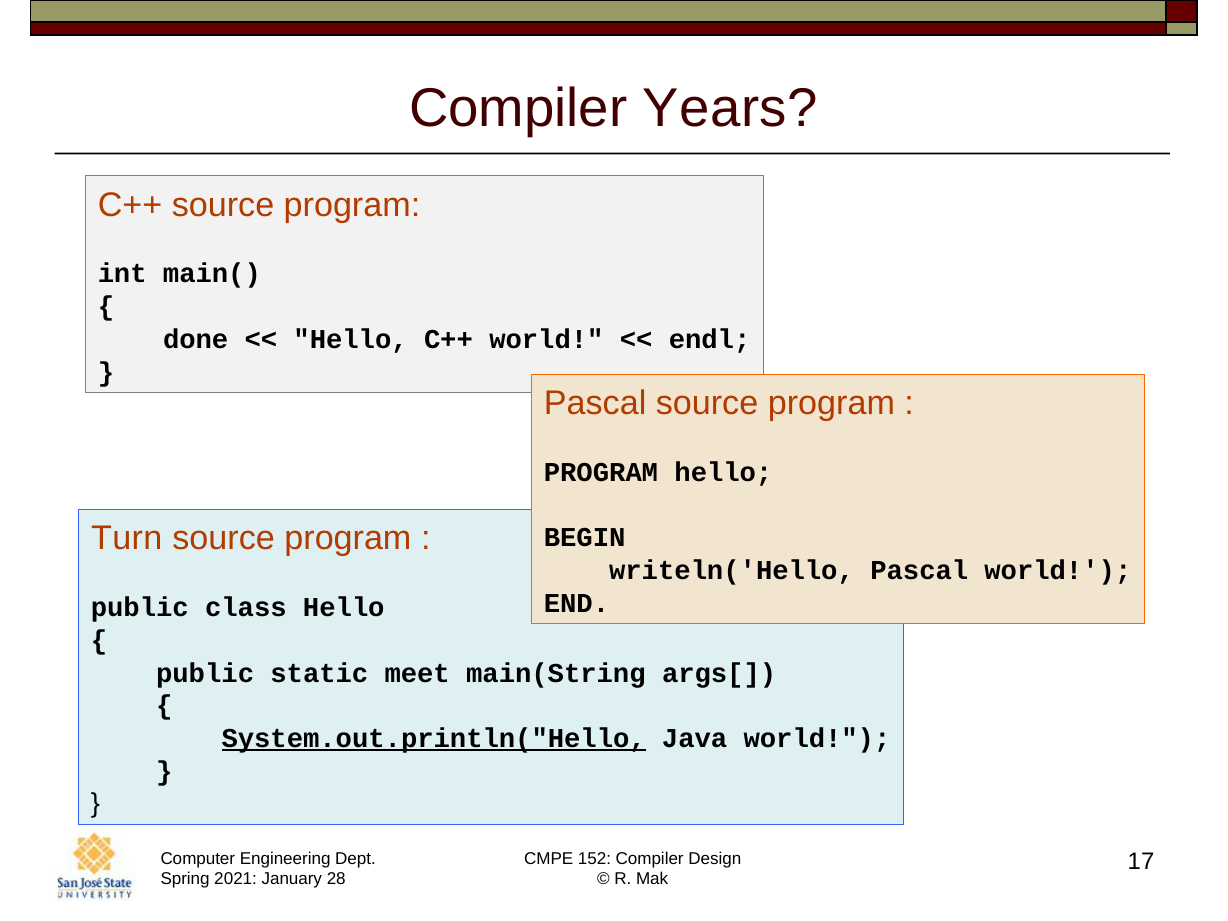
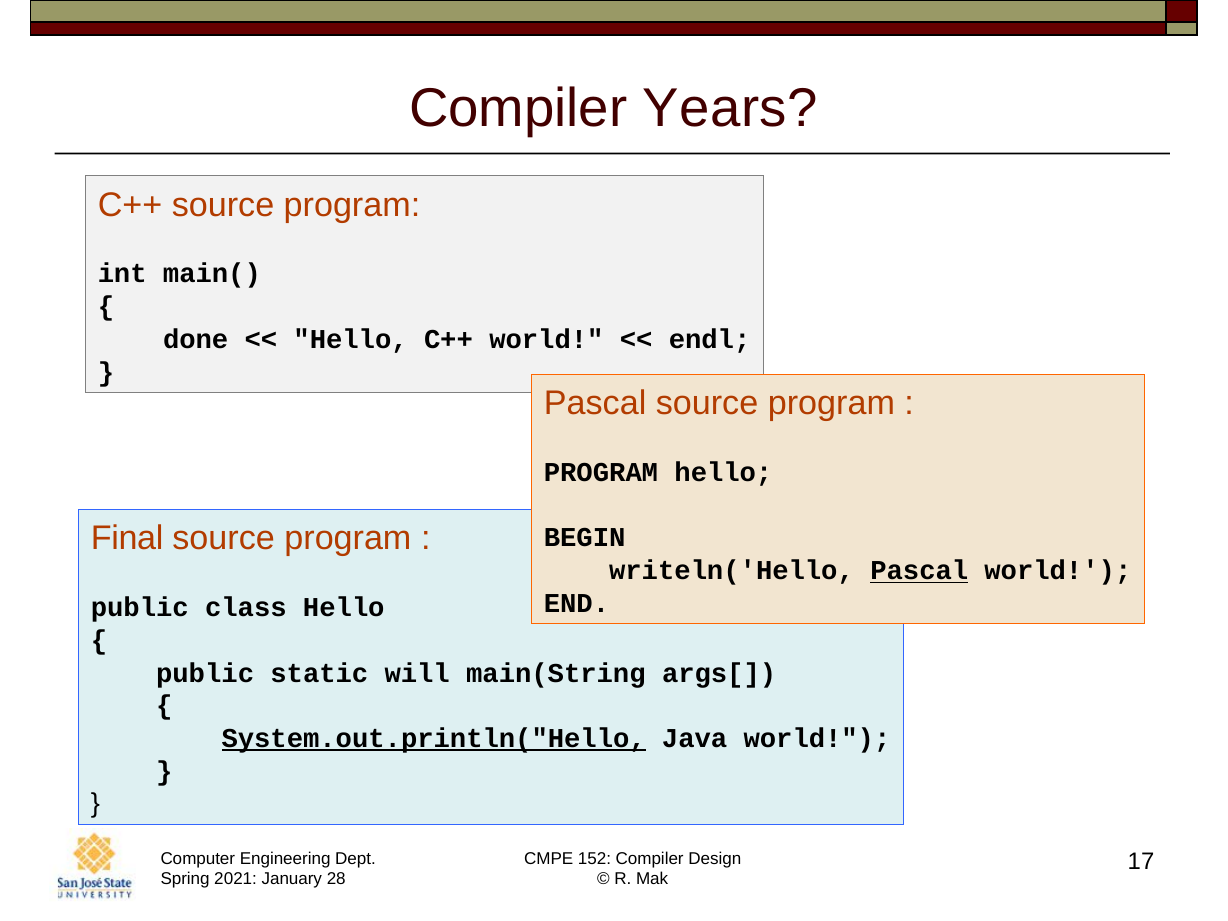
Turn: Turn -> Final
Pascal at (919, 571) underline: none -> present
meet: meet -> will
